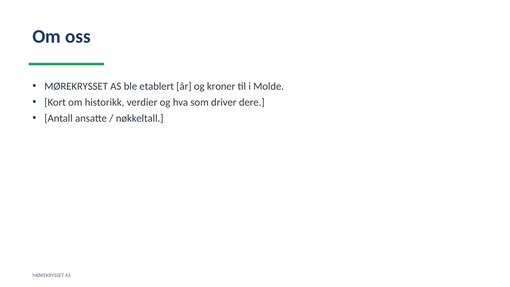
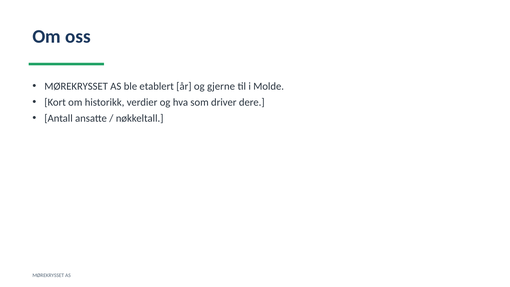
kroner: kroner -> gjerne
